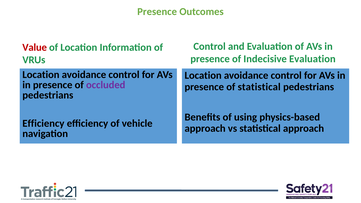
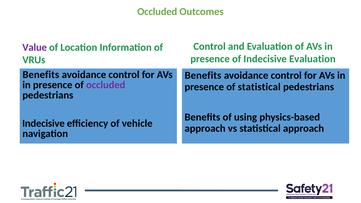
Presence at (157, 12): Presence -> Occluded
Value colour: red -> purple
Location at (41, 75): Location -> Benefits
Location at (203, 75): Location -> Benefits
Efficiency at (43, 123): Efficiency -> Indecisive
